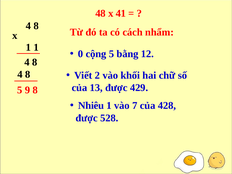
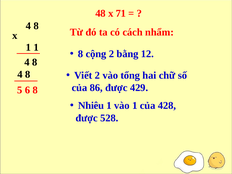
41: 41 -> 71
0 at (81, 54): 0 -> 8
cộng 5: 5 -> 2
khối: khối -> tổng
13: 13 -> 86
9: 9 -> 6
vào 7: 7 -> 1
